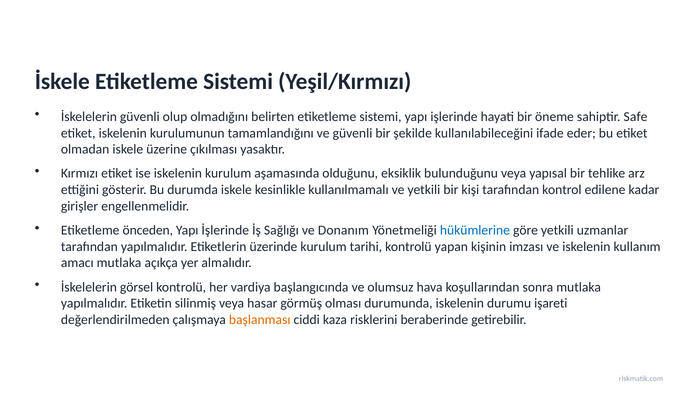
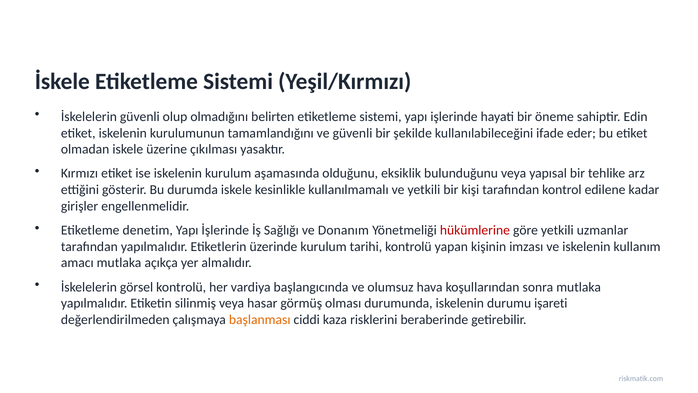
Safe: Safe -> Edin
önceden: önceden -> denetim
hükümlerine colour: blue -> red
